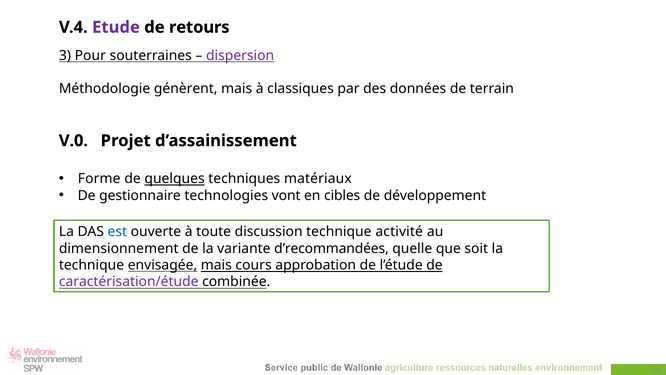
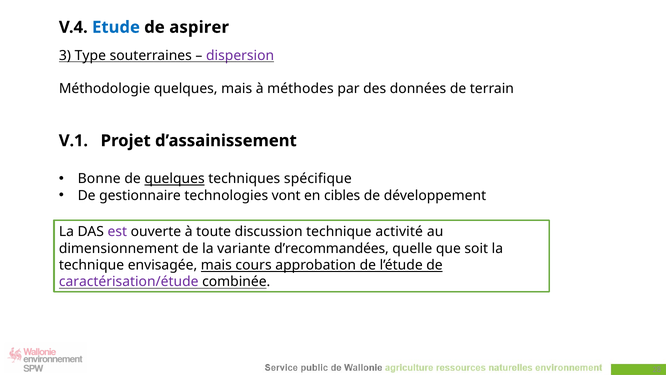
Etude colour: purple -> blue
retours: retours -> aspirer
Pour: Pour -> Type
Méthodologie génèrent: génèrent -> quelques
classiques: classiques -> méthodes
V.0: V.0 -> V.1
Forme: Forme -> Bonne
matériaux: matériaux -> spécifique
est colour: blue -> purple
envisagée underline: present -> none
